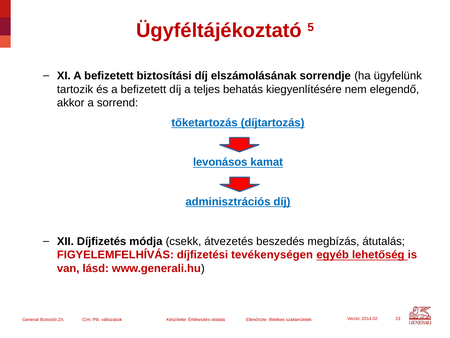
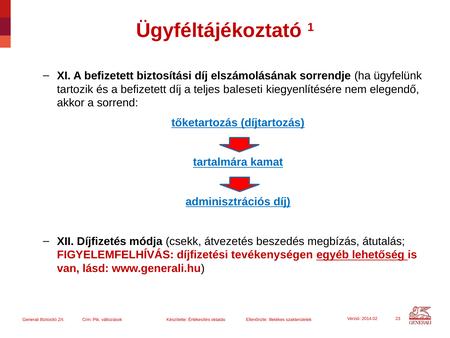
5: 5 -> 1
behatás: behatás -> baleseti
levonásos: levonásos -> tartalmára
